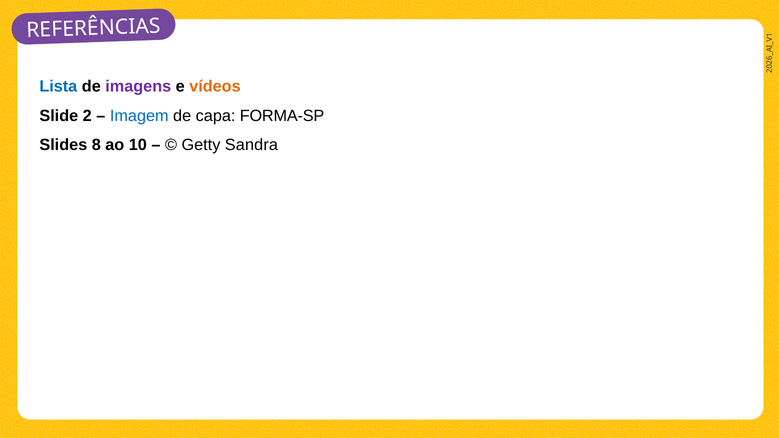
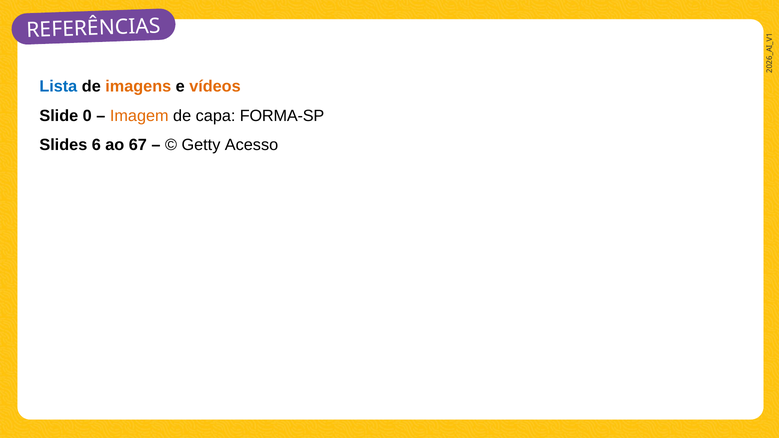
imagens colour: purple -> orange
Slide 2: 2 -> 0
Imagem colour: blue -> orange
Slides 8: 8 -> 6
10: 10 -> 67
Sandra: Sandra -> Acesso
